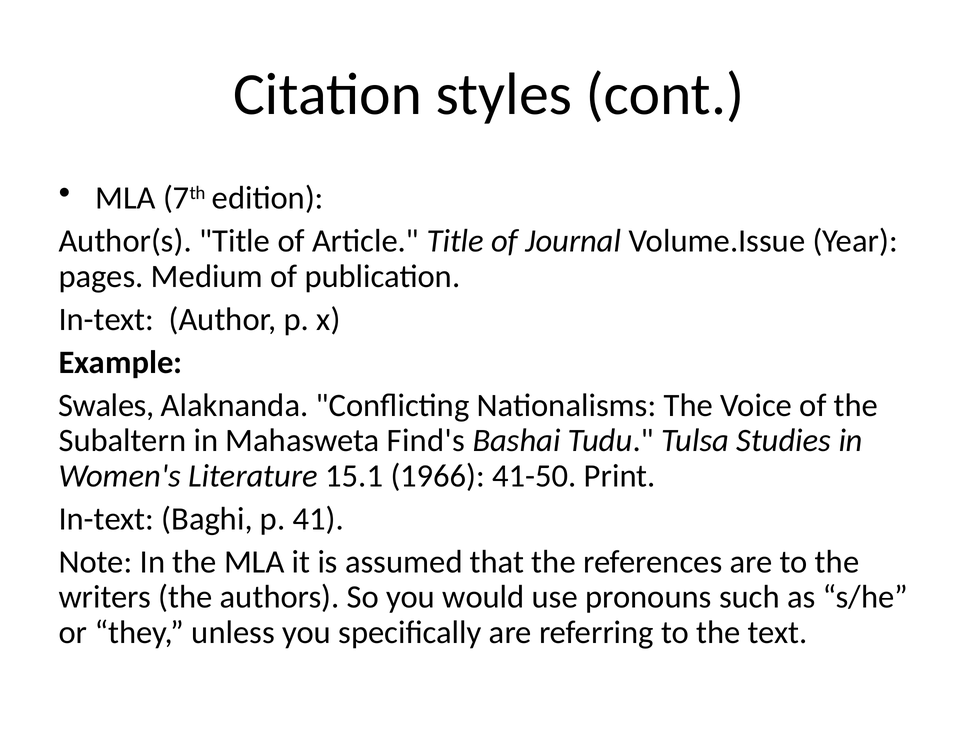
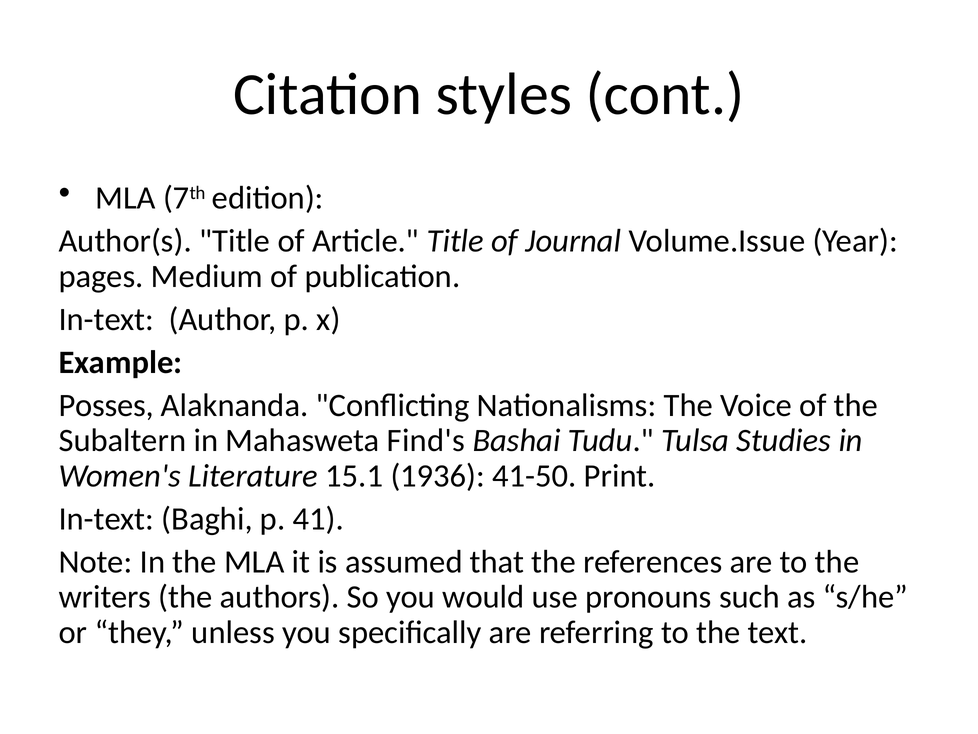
Swales: Swales -> Posses
1966: 1966 -> 1936
